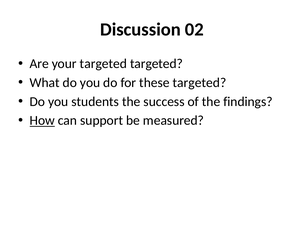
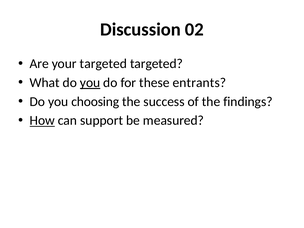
you at (90, 83) underline: none -> present
these targeted: targeted -> entrants
students: students -> choosing
